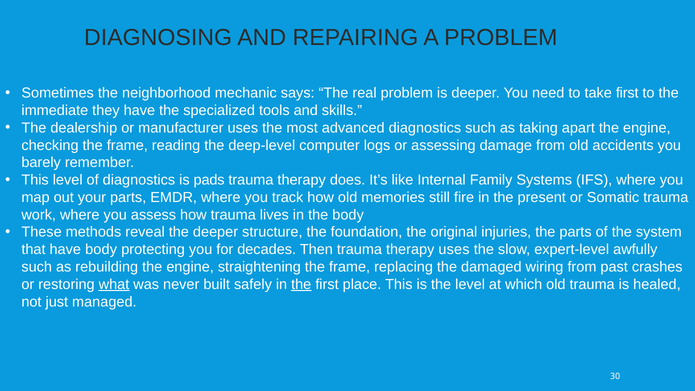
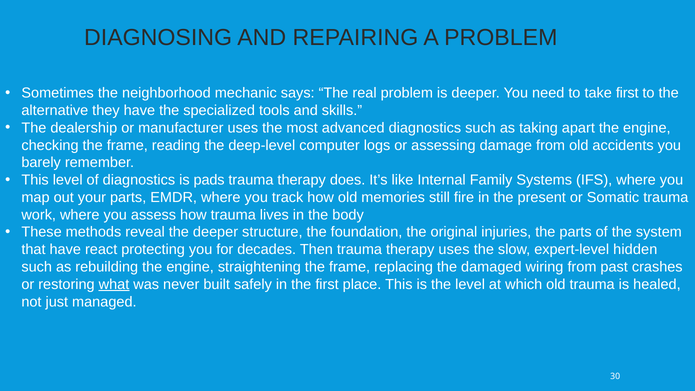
immediate: immediate -> alternative
have body: body -> react
awfully: awfully -> hidden
the at (301, 284) underline: present -> none
